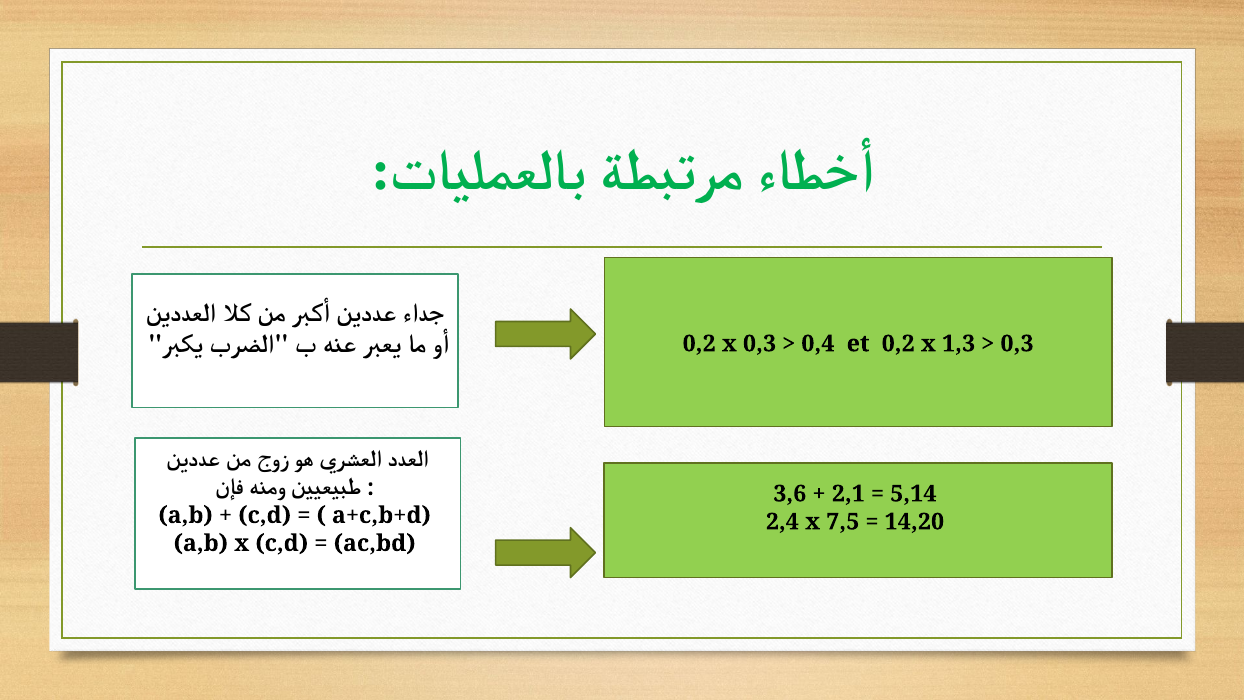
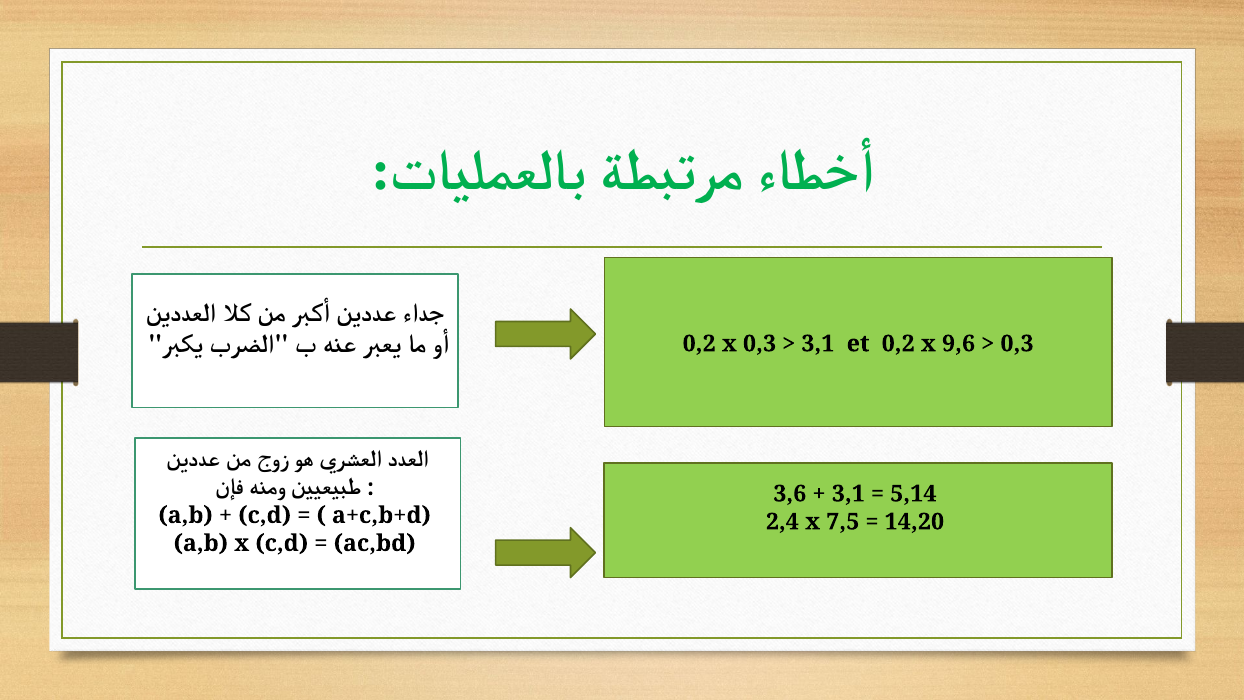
0,4 at (818, 344): 0,4 -> 3,1
1,3: 1,3 -> 9,6
2,1 at (848, 494): 2,1 -> 3,1
